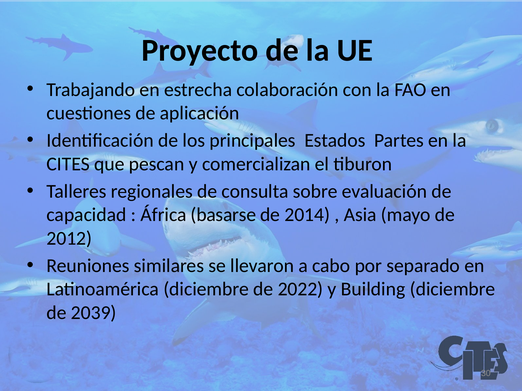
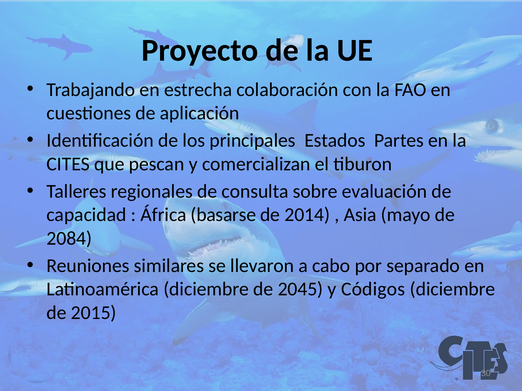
2012: 2012 -> 2084
2022: 2022 -> 2045
Building: Building -> Códigos
2039: 2039 -> 2015
